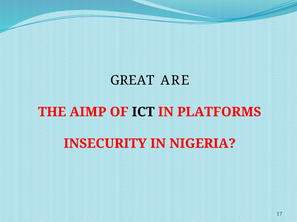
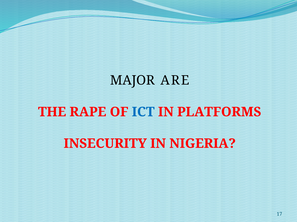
GREAT: GREAT -> MAJOR
AIMP: AIMP -> RAPE
ICT colour: black -> blue
